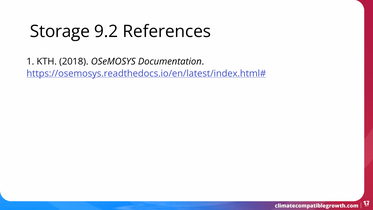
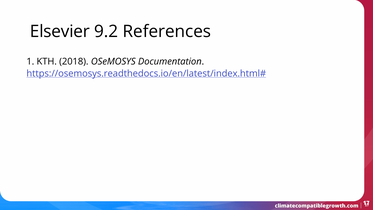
Storage: Storage -> Elsevier
